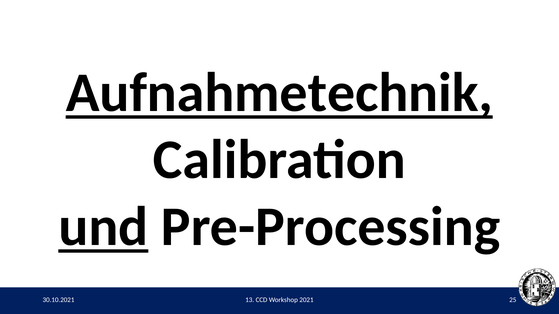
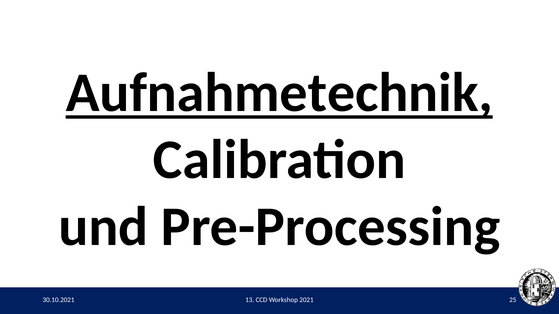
und underline: present -> none
